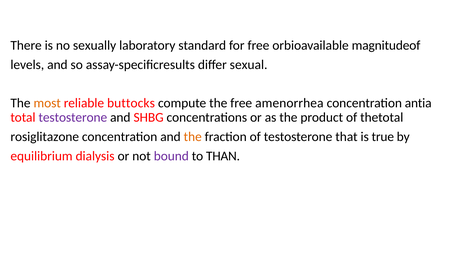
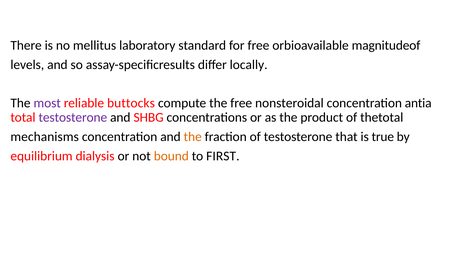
sexually: sexually -> mellitus
sexual: sexual -> locally
most colour: orange -> purple
amenorrhea: amenorrhea -> nonsteroidal
rosiglitazone: rosiglitazone -> mechanisms
bound colour: purple -> orange
THAN: THAN -> FIRST
